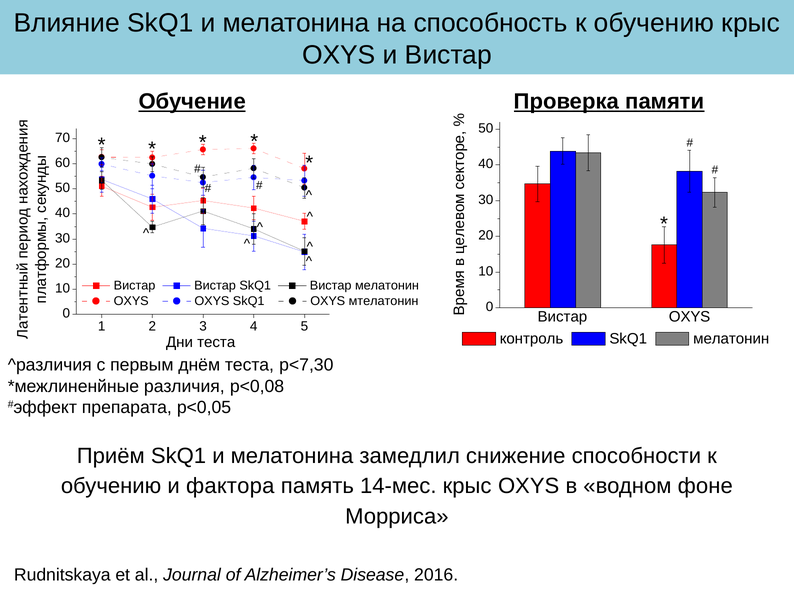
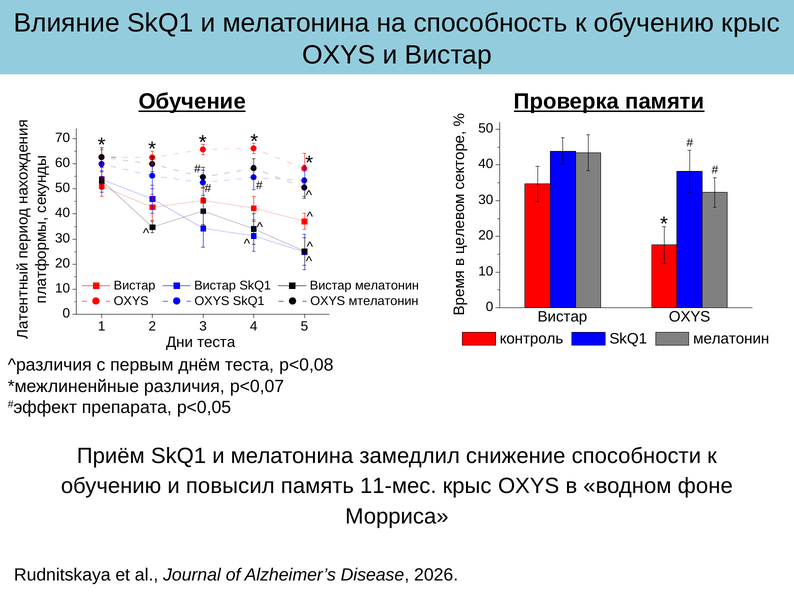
p<7,30: p<7,30 -> p<0,08
p<0,08: p<0,08 -> p<0,07
фактора: фактора -> повысил
14-мес: 14-мес -> 11-мес
2016: 2016 -> 2026
